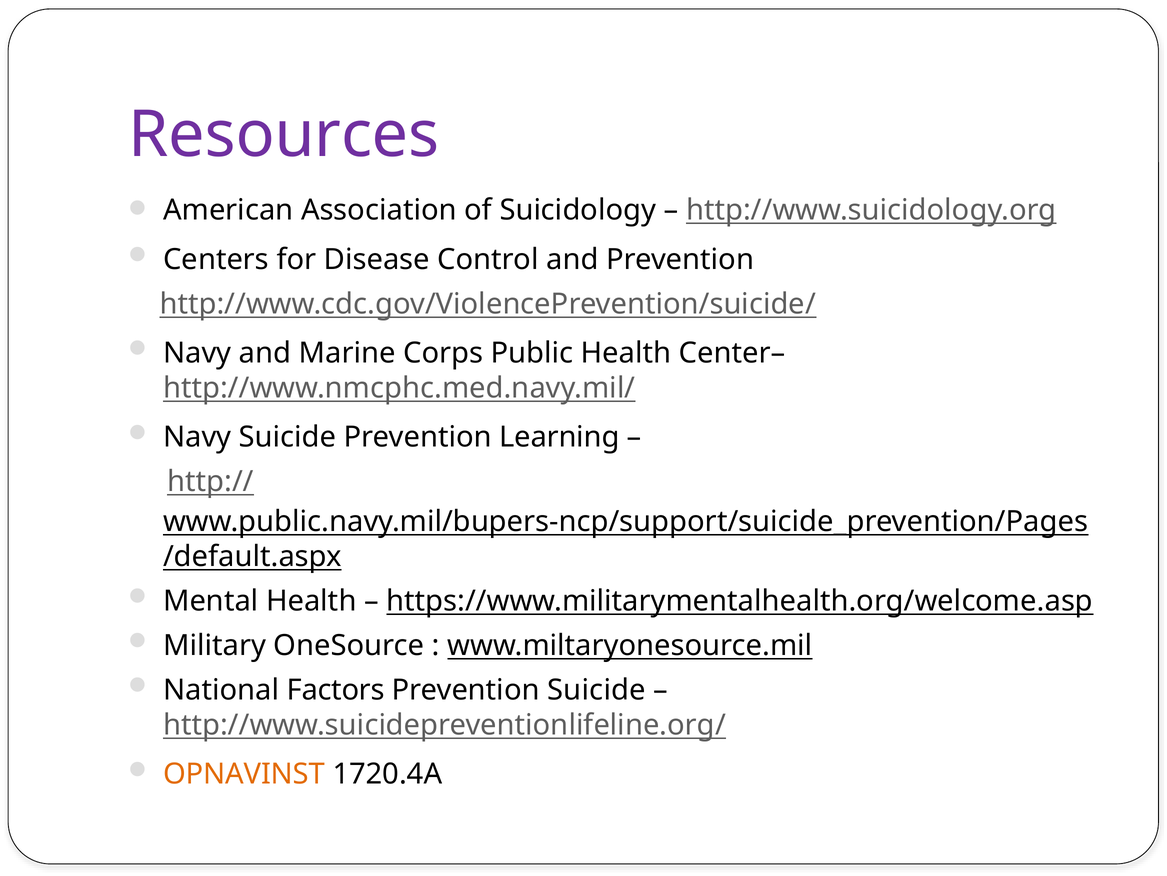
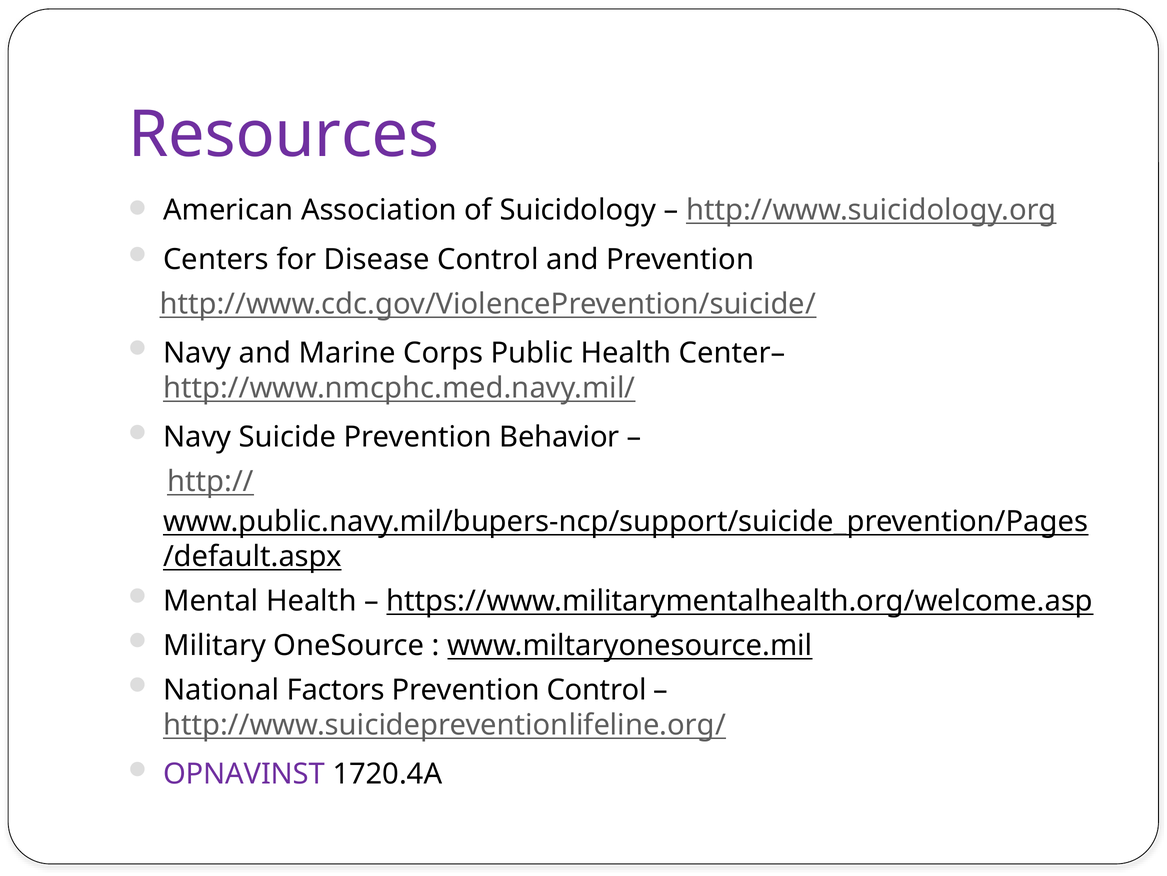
Learning: Learning -> Behavior
Prevention Suicide: Suicide -> Control
OPNAVINST colour: orange -> purple
